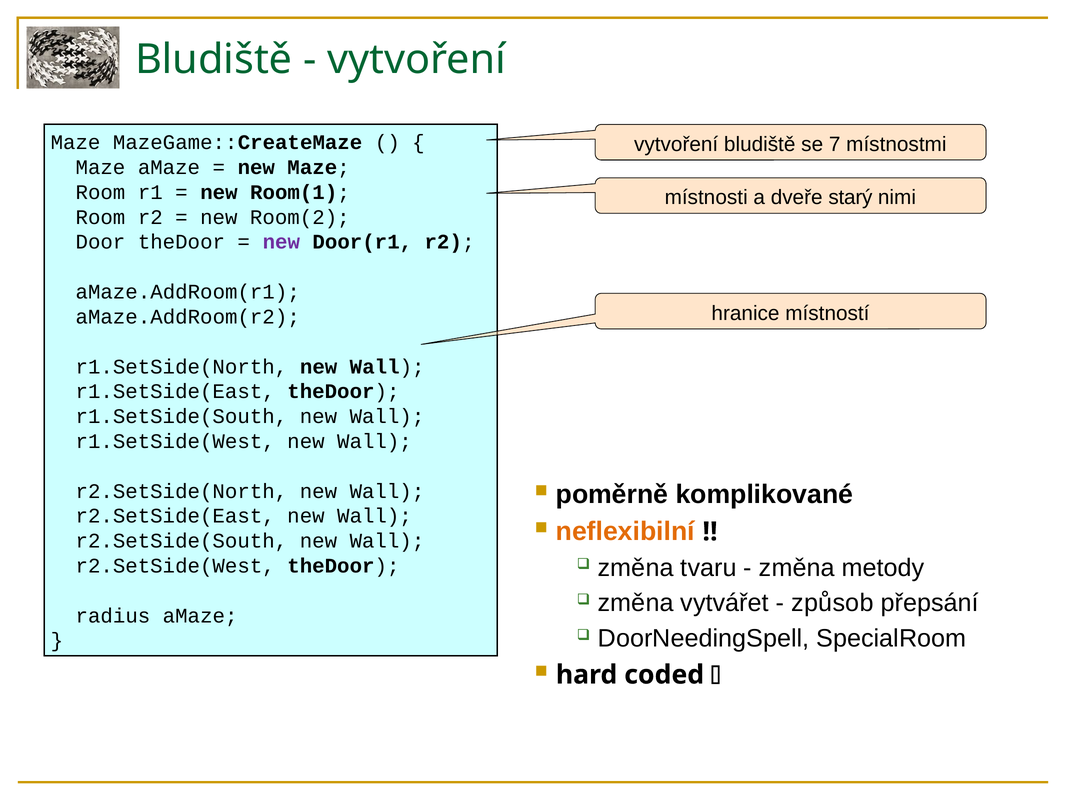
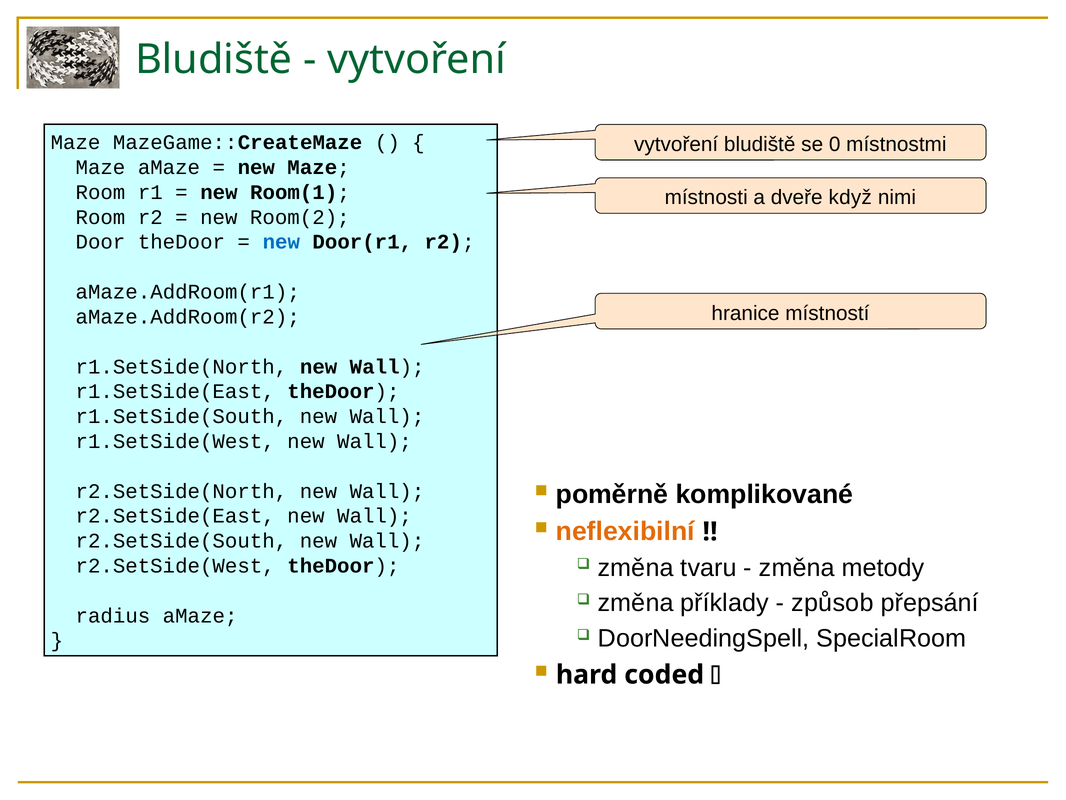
7: 7 -> 0
starý: starý -> když
new at (281, 242) colour: purple -> blue
vytvářet: vytvářet -> příklady
